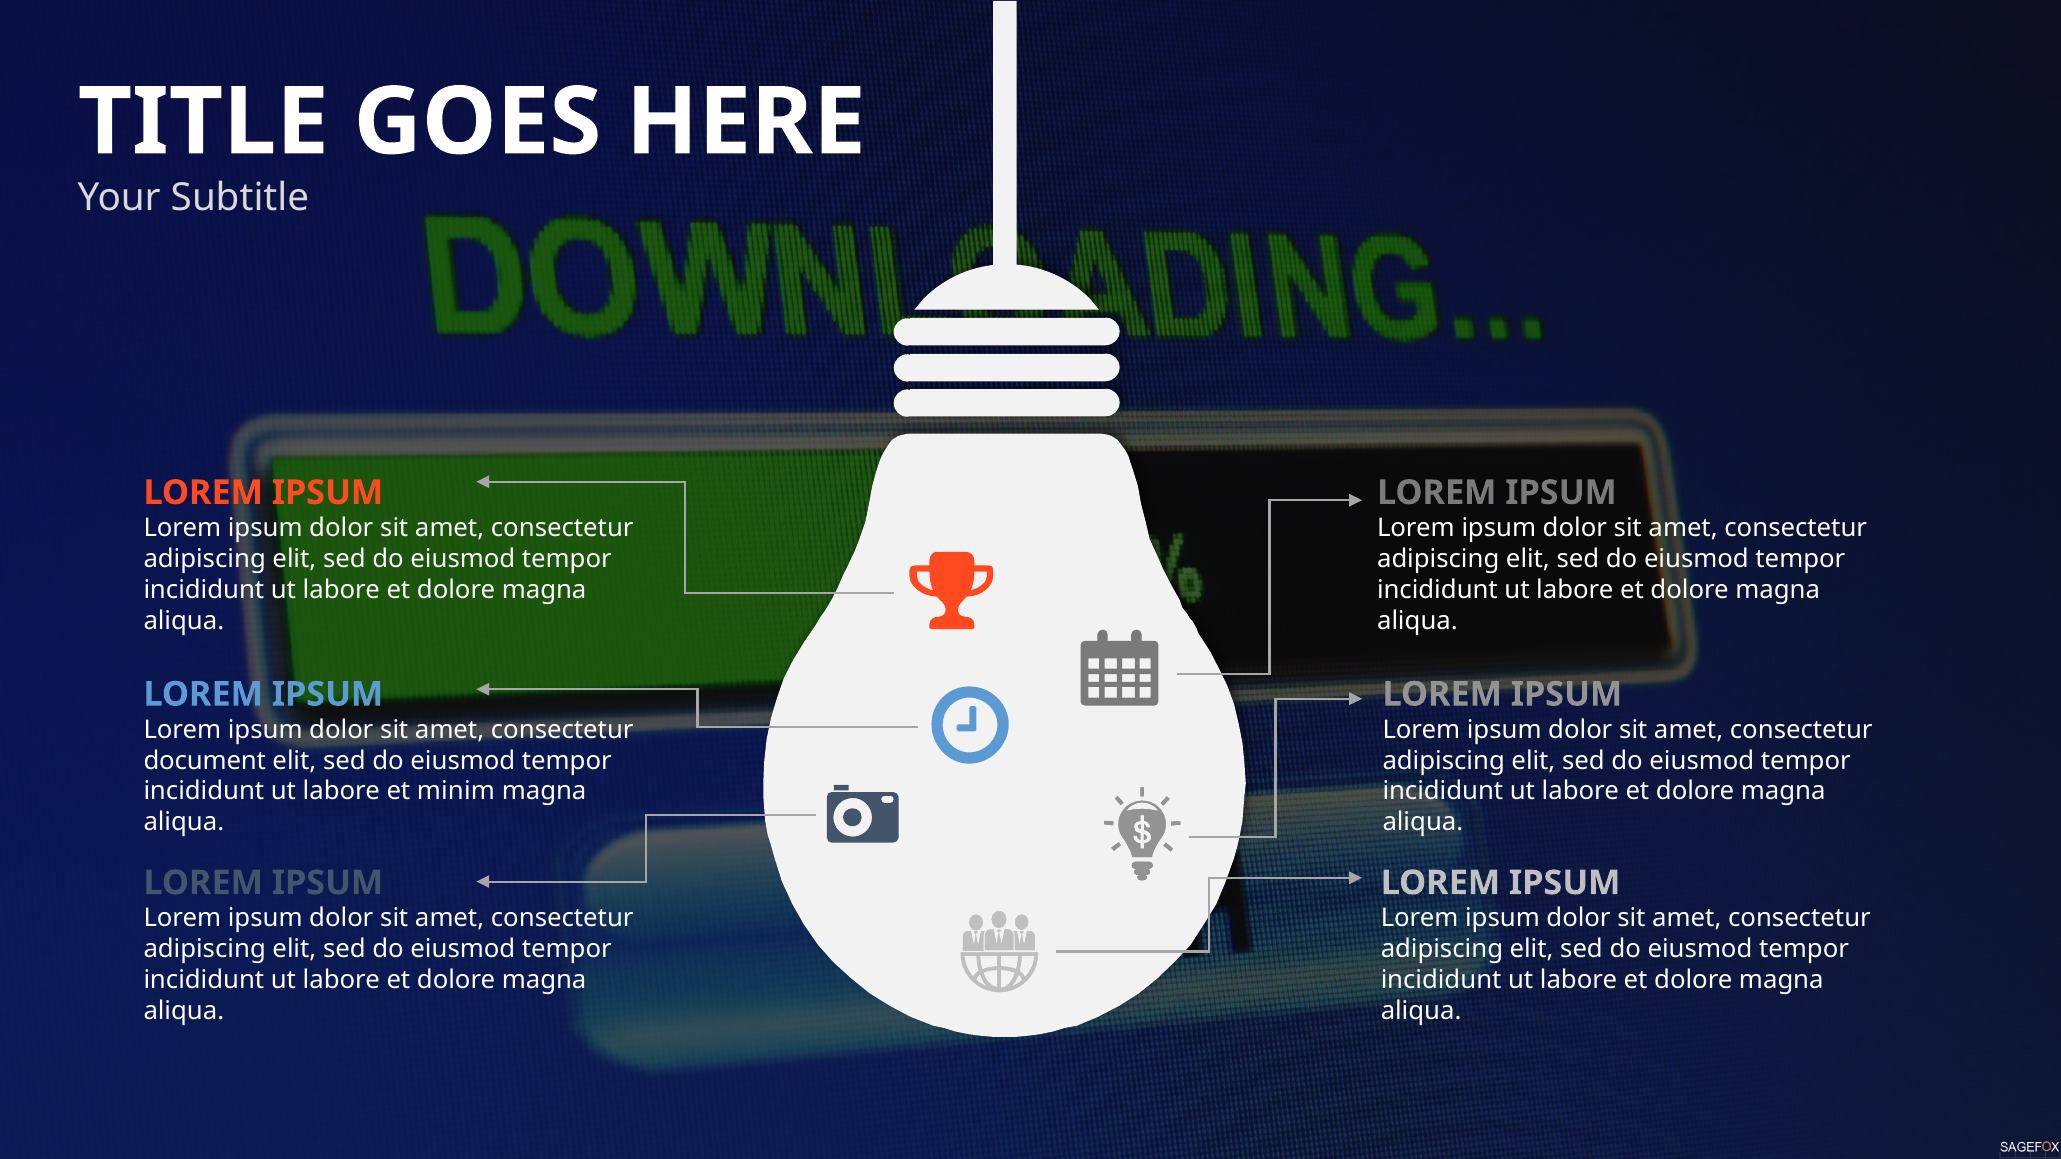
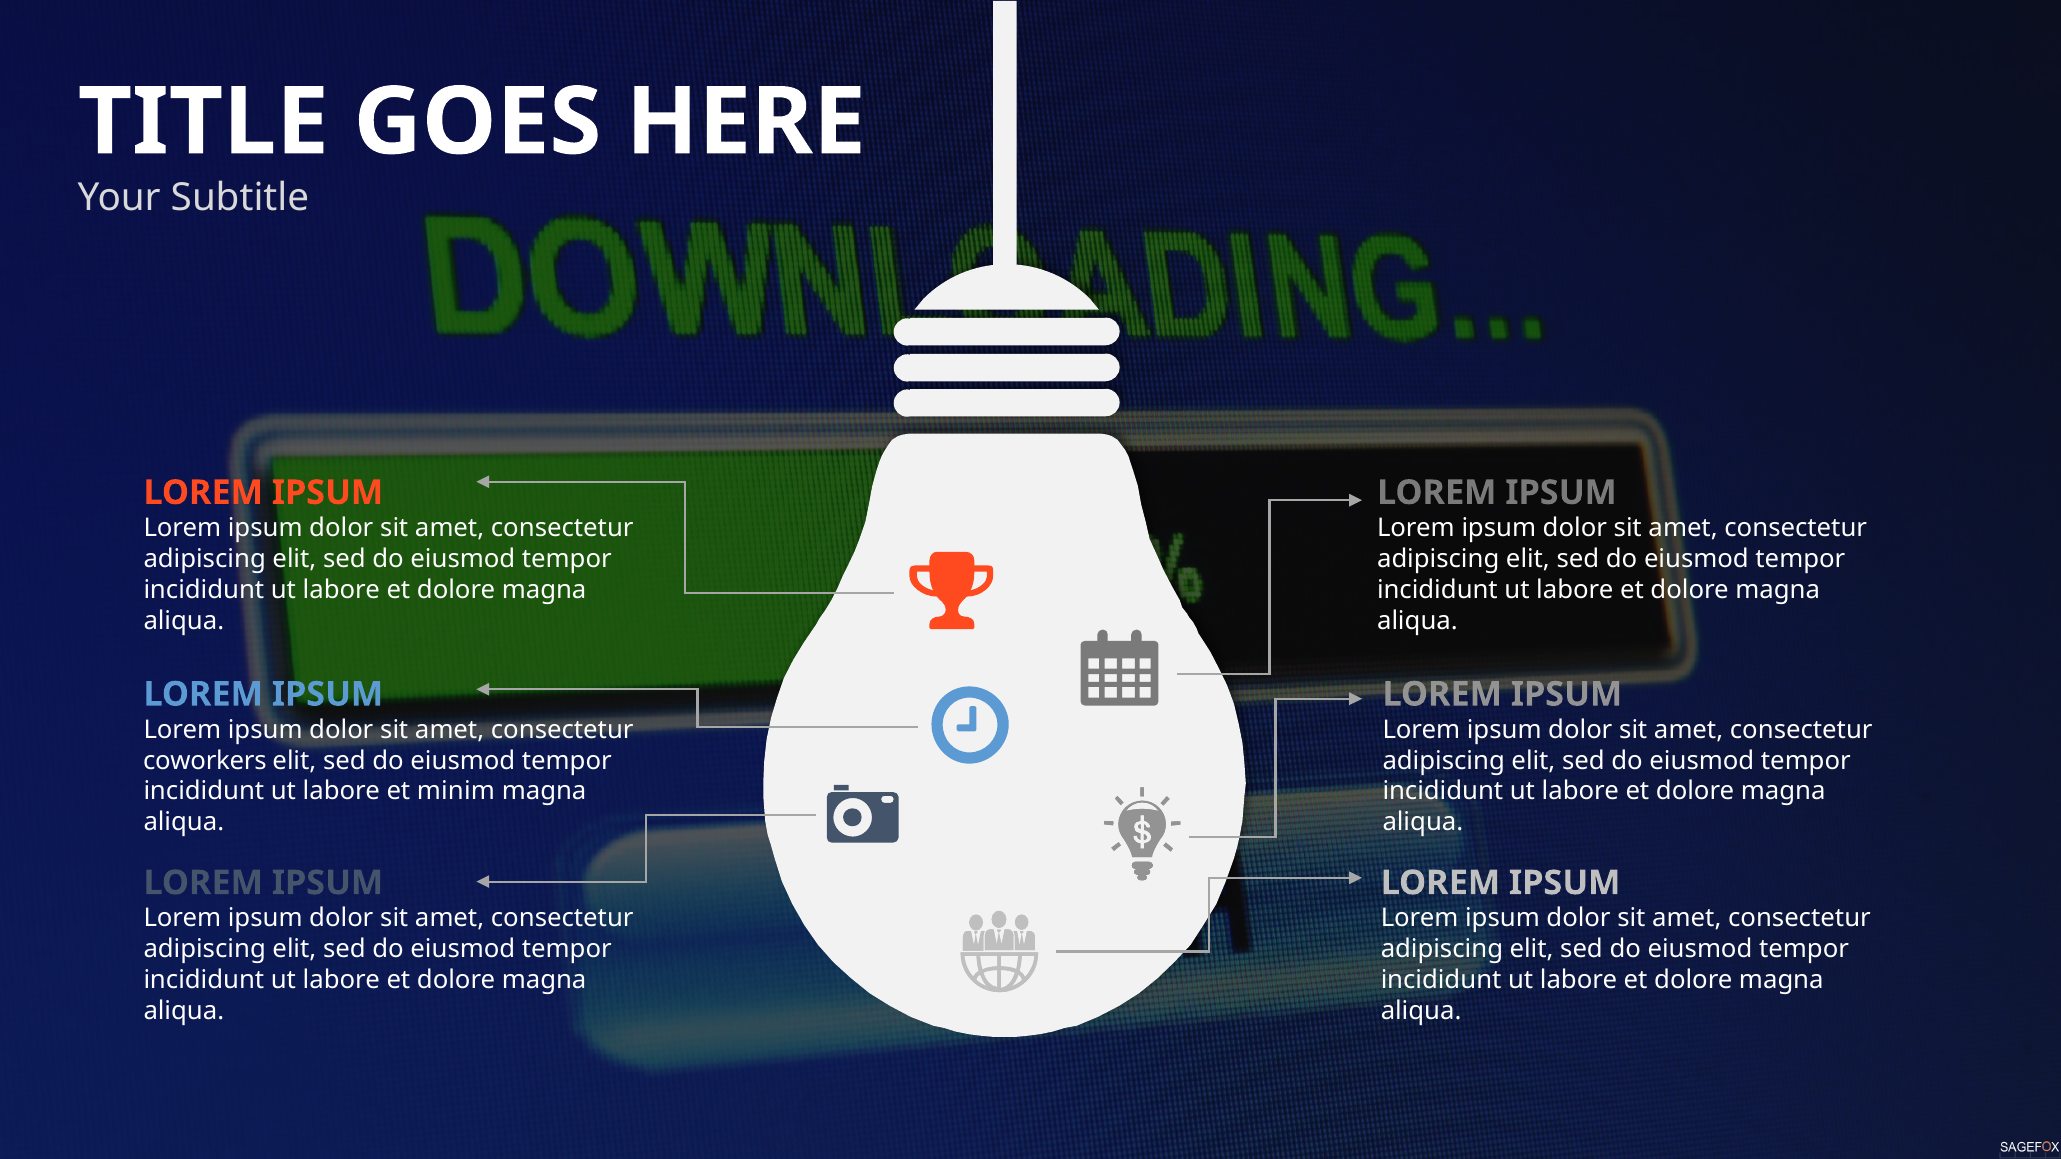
document: document -> coworkers
